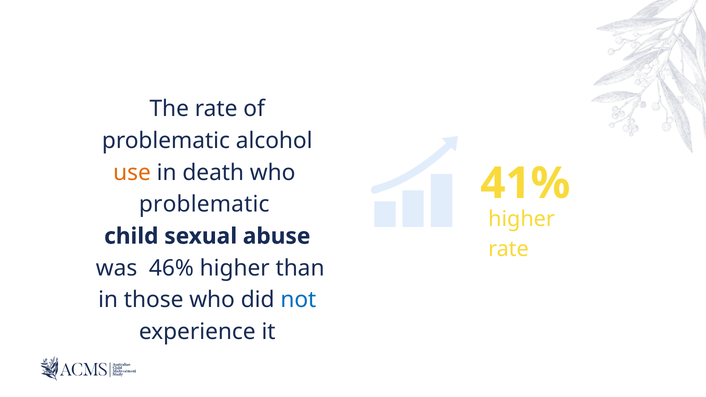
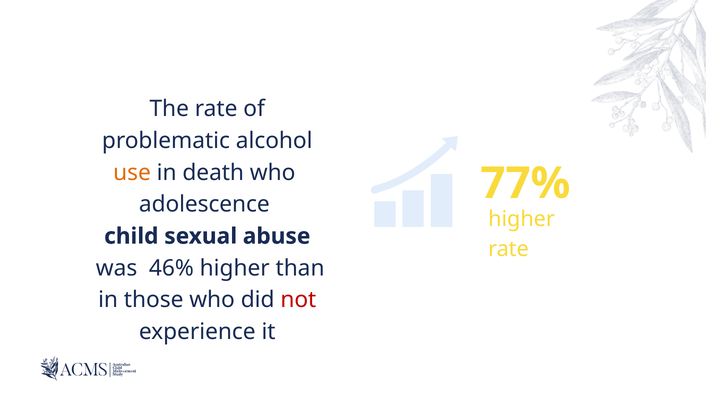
41%: 41% -> 77%
problematic at (204, 204): problematic -> adolescence
not colour: blue -> red
